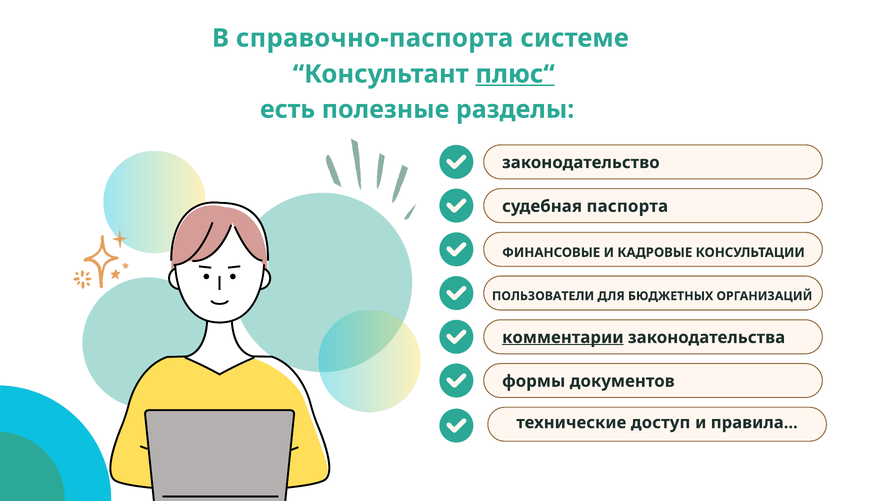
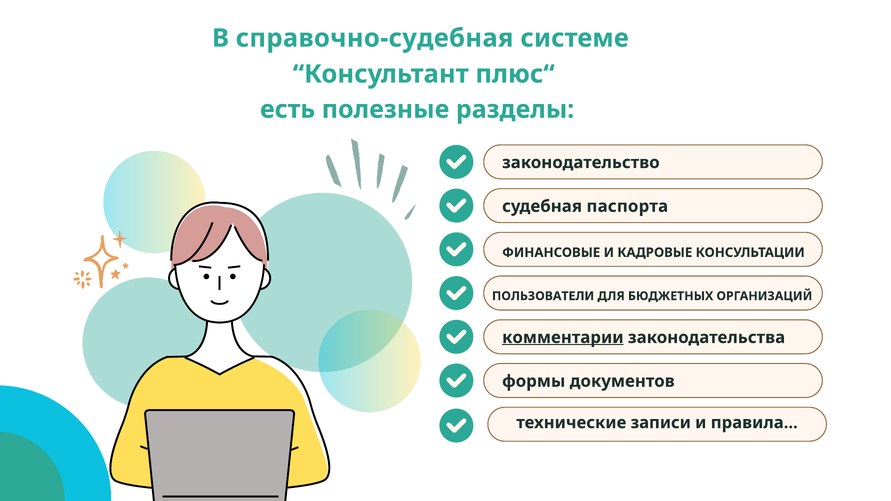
справочно-паспорта: справочно-паспорта -> справочно-судебная
плюс“ underline: present -> none
доступ: доступ -> записи
